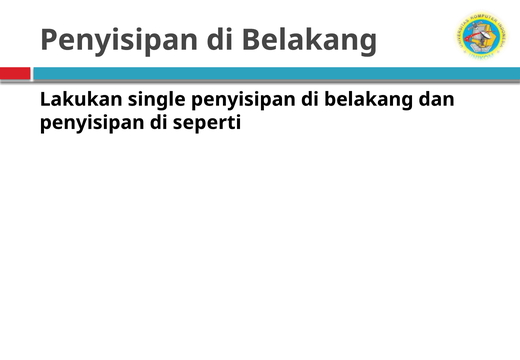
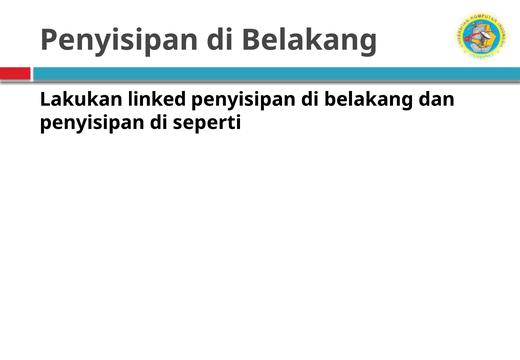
single: single -> linked
